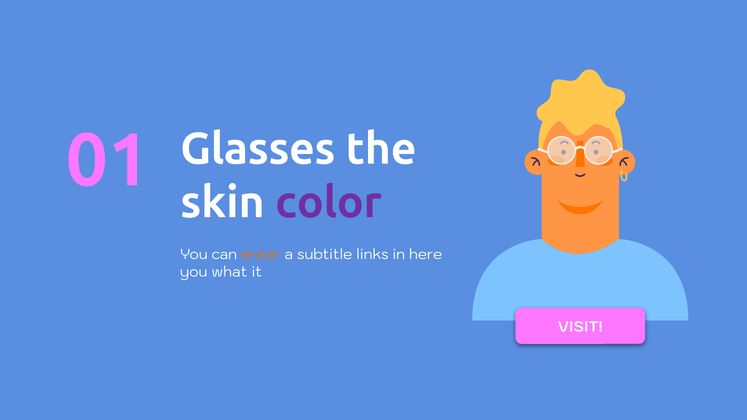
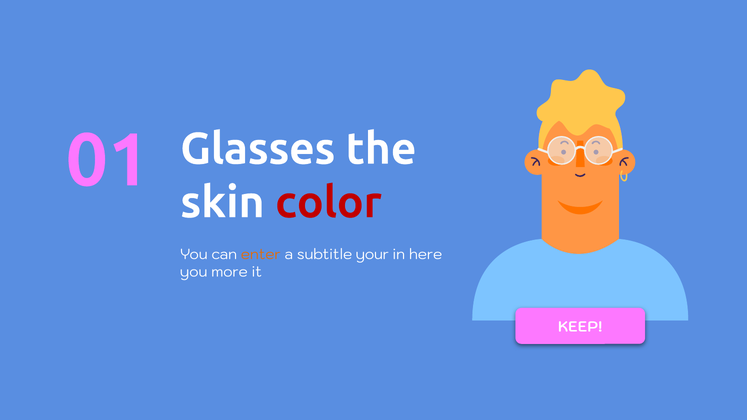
color colour: purple -> red
links: links -> your
what: what -> more
VISIT: VISIT -> KEEP
